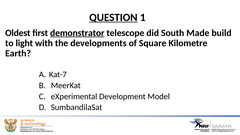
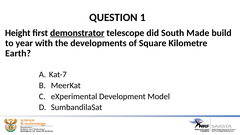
QUESTION underline: present -> none
Oldest: Oldest -> Height
light: light -> year
